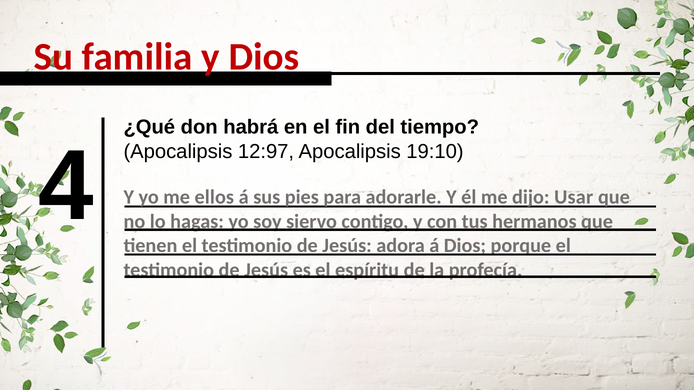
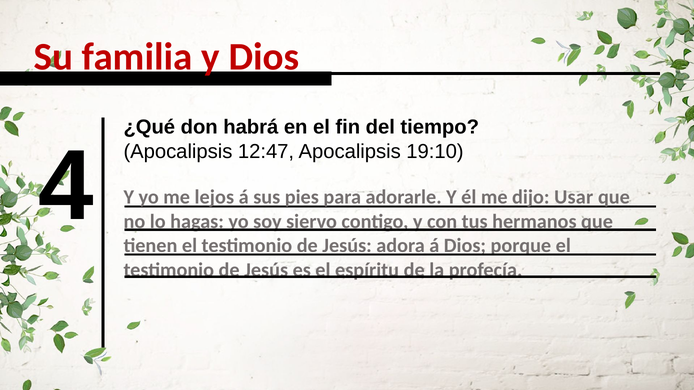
ellos: ellos -> lejos
12:97: 12:97 -> 12:47
